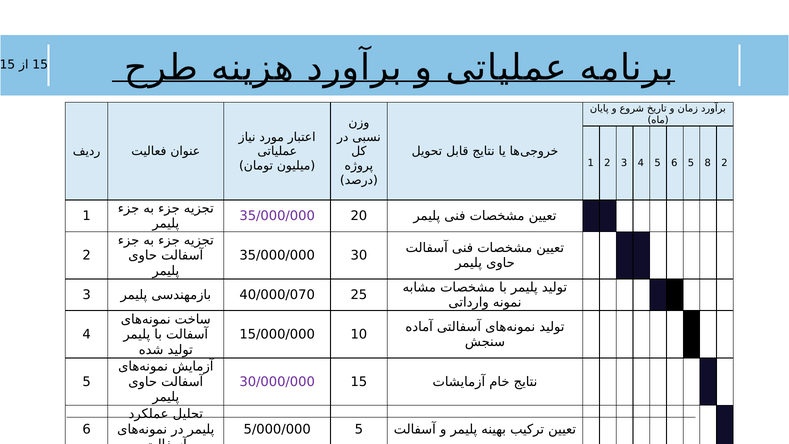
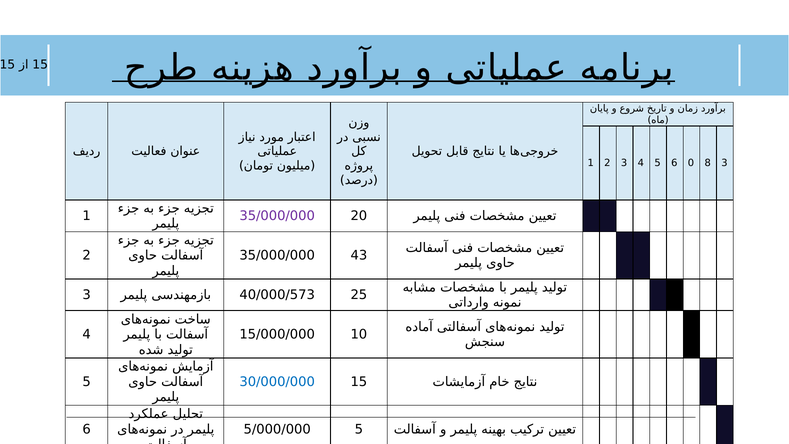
6 5: 5 -> 0
8 2: 2 -> 3
30: 30 -> 43
40/000/070: 40/000/070 -> 40/000/573
30/000/000 colour: purple -> blue
